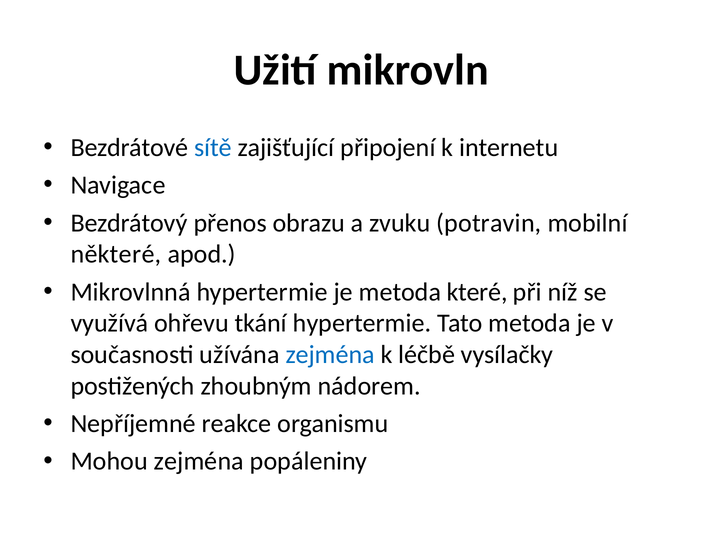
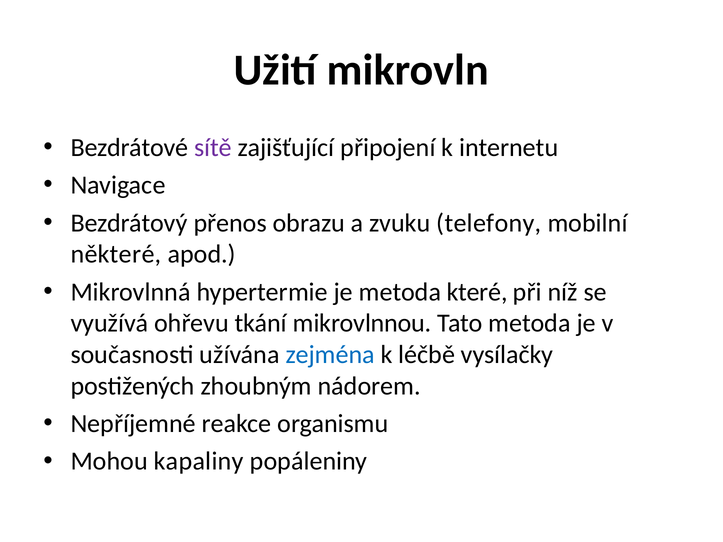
sítě colour: blue -> purple
potravin: potravin -> telefony
tkání hypertermie: hypertermie -> mikrovlnnou
Mohou zejména: zejména -> kapaliny
